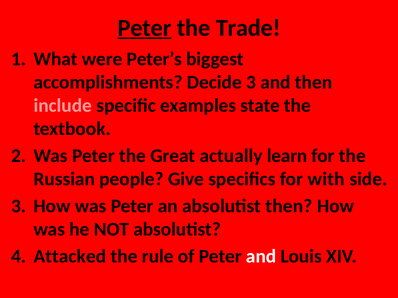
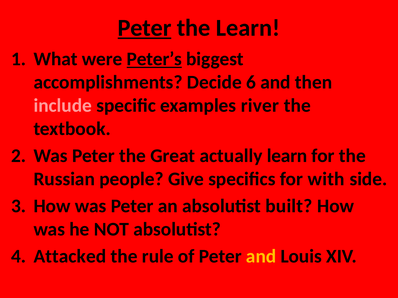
the Trade: Trade -> Learn
Peter’s underline: none -> present
Decide 3: 3 -> 6
state: state -> river
absolutist then: then -> built
and at (261, 257) colour: white -> yellow
